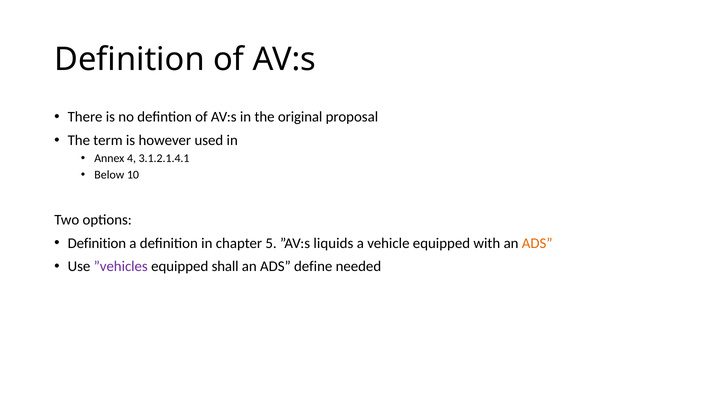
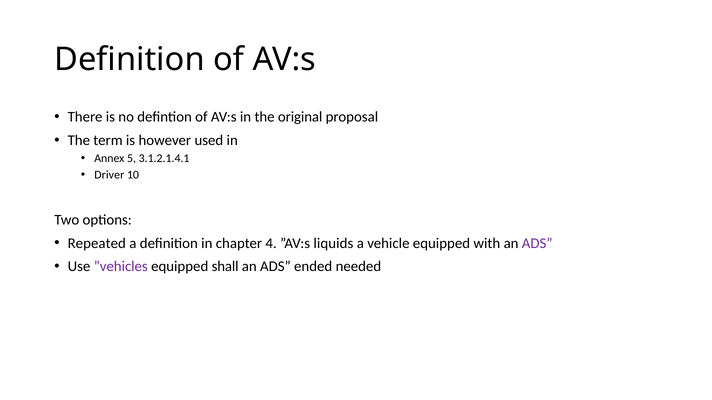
4: 4 -> 5
Below: Below -> Driver
Definition at (97, 243): Definition -> Repeated
5: 5 -> 4
ADS at (537, 243) colour: orange -> purple
define: define -> ended
